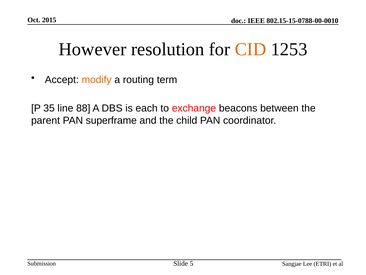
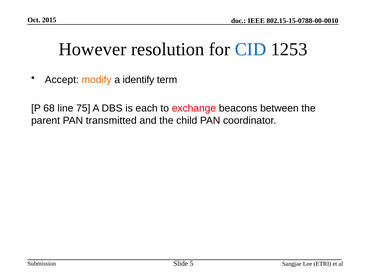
CID colour: orange -> blue
routing: routing -> identify
35: 35 -> 68
88: 88 -> 75
superframe: superframe -> transmitted
